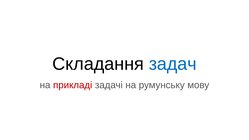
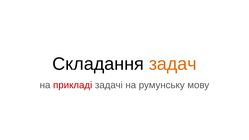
задач colour: blue -> orange
